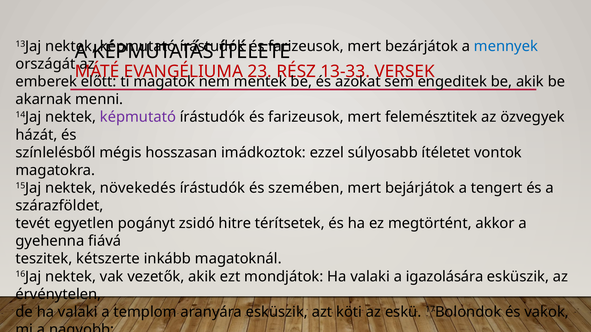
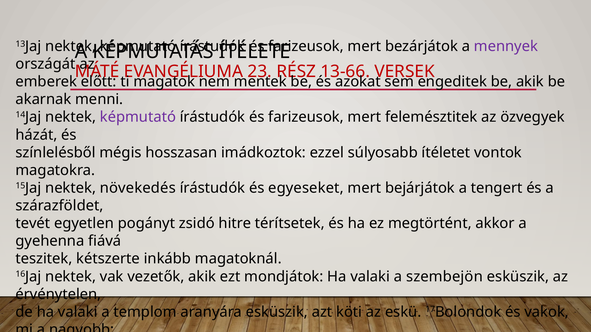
mennyek colour: blue -> purple
13-33: 13-33 -> 13-66
szemében: szemében -> egyeseket
igazolására: igazolására -> szembejön
